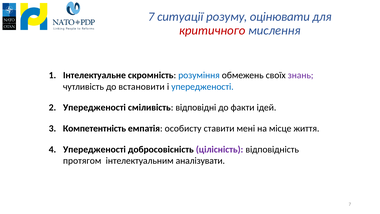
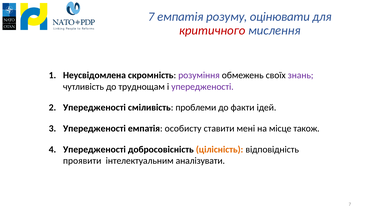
7 ситуації: ситуації -> емпатія
Інтелектуальне: Інтелектуальне -> Неусвідомлена
розуміння colour: blue -> purple
встановити: встановити -> труднощам
упередженості at (202, 87) colour: blue -> purple
відповідні: відповідні -> проблеми
Компетентність at (94, 128): Компетентність -> Упередженості
життя: життя -> також
цілісність colour: purple -> orange
протягом: протягом -> проявити
